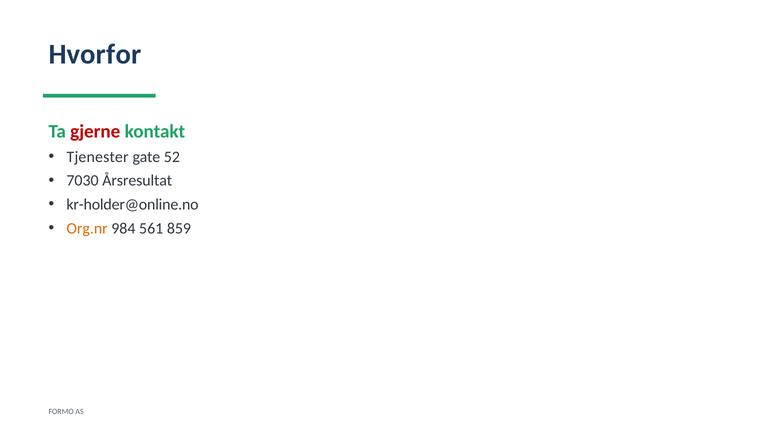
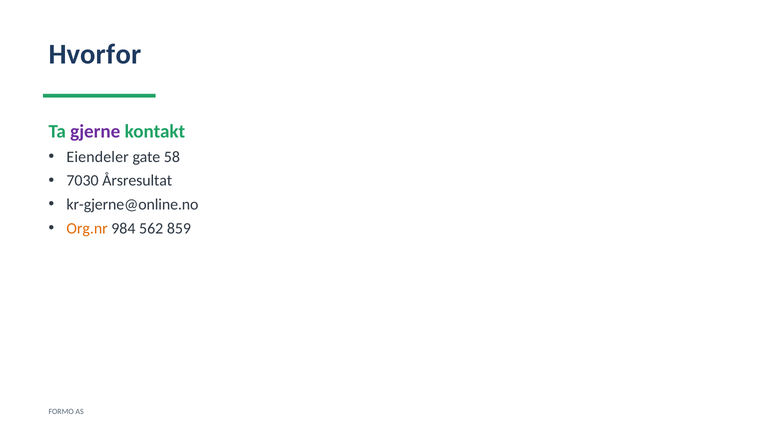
gjerne colour: red -> purple
Tjenester: Tjenester -> Eiendeler
52: 52 -> 58
kr-holder@online.no: kr-holder@online.no -> kr-gjerne@online.no
561: 561 -> 562
